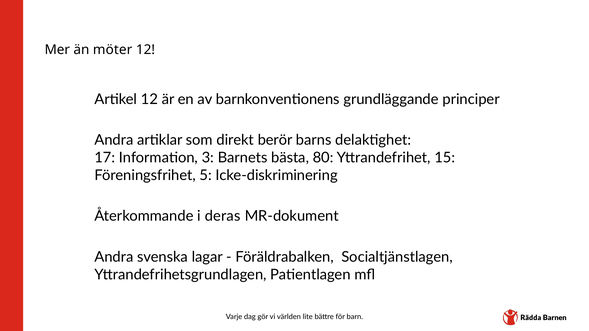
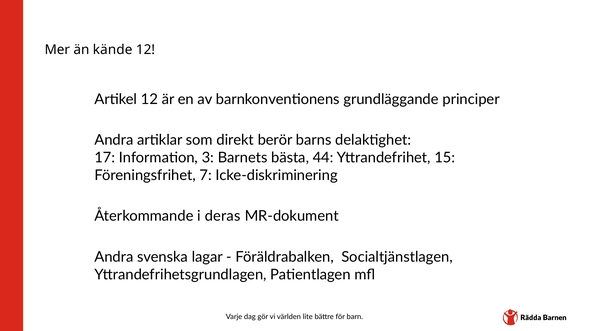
möter: möter -> kände
80: 80 -> 44
5: 5 -> 7
